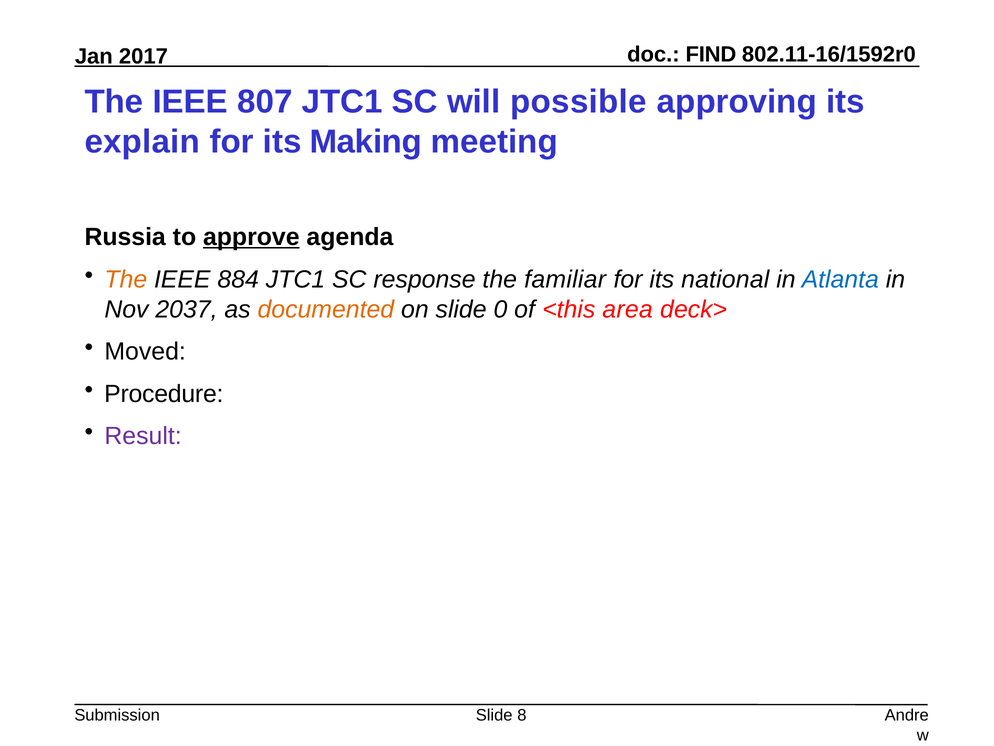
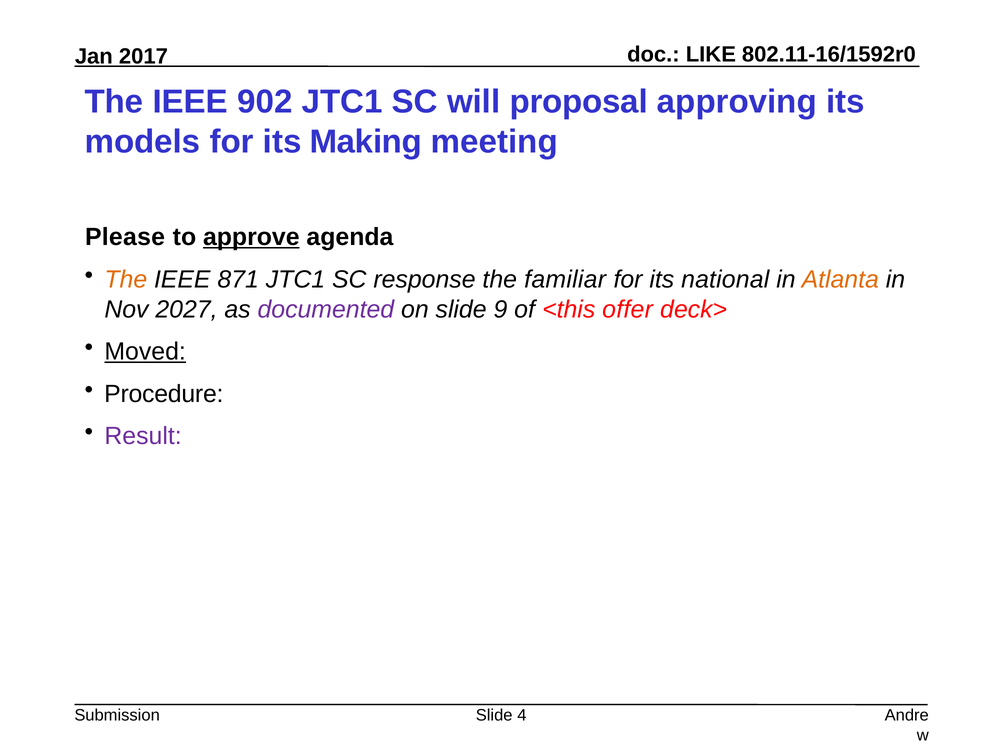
FIND: FIND -> LIKE
807: 807 -> 902
possible: possible -> proposal
explain: explain -> models
Russia: Russia -> Please
884: 884 -> 871
Atlanta colour: blue -> orange
2037: 2037 -> 2027
documented colour: orange -> purple
0: 0 -> 9
area: area -> offer
Moved underline: none -> present
8: 8 -> 4
